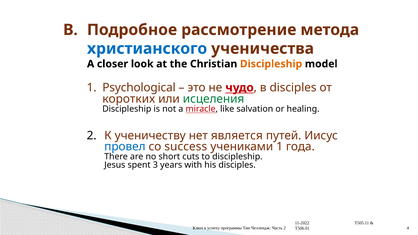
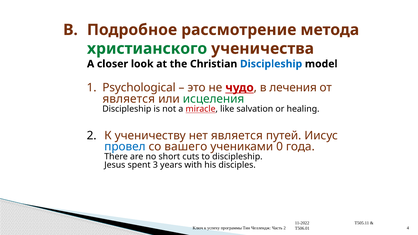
христианского colour: blue -> green
Discipleship at (271, 64) colour: orange -> blue
в disciples: disciples -> лечения
коротких at (129, 99): коротких -> является
success: success -> вашего
учениками 1: 1 -> 0
